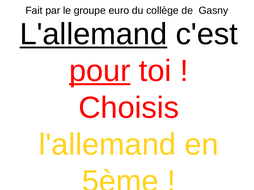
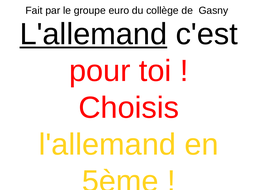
pour underline: present -> none
